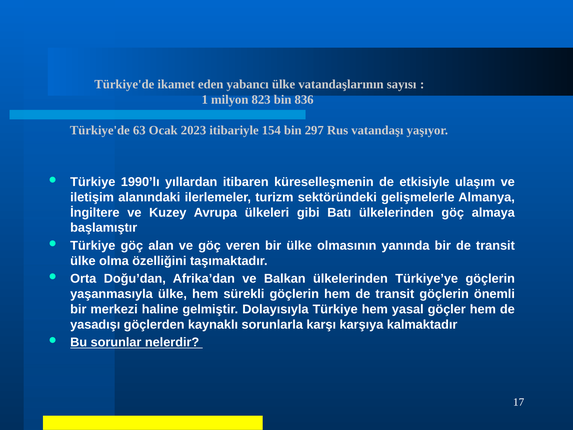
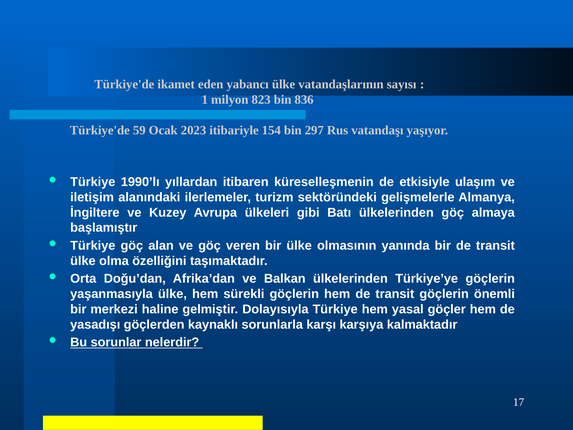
63: 63 -> 59
